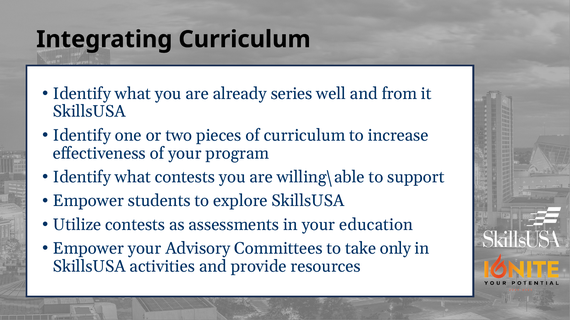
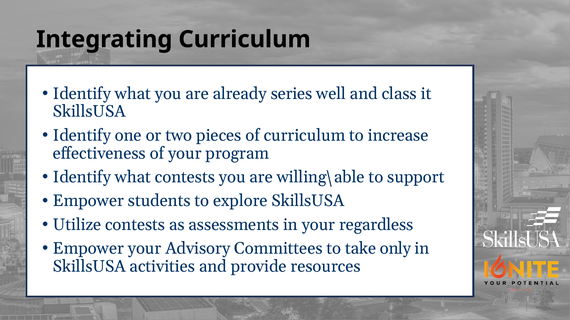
from: from -> class
education: education -> regardless
